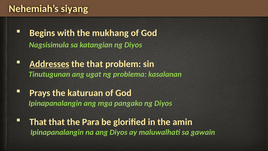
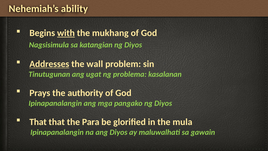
siyang: siyang -> ability
with underline: none -> present
the that: that -> wall
katuruan: katuruan -> authority
amin: amin -> mula
